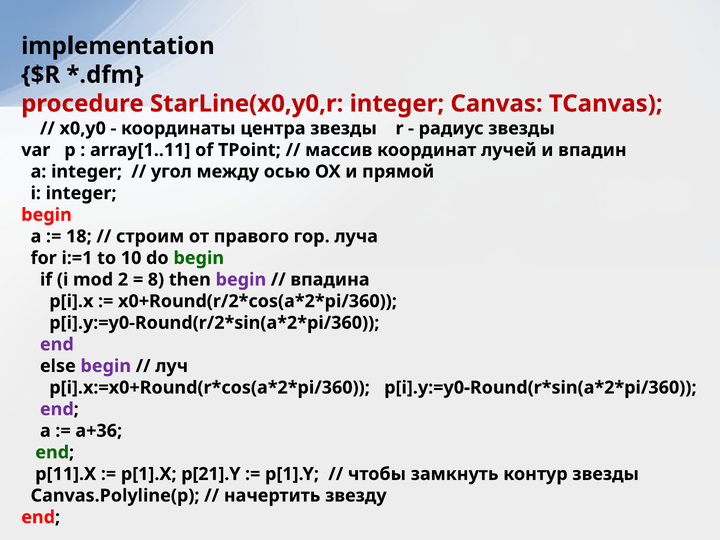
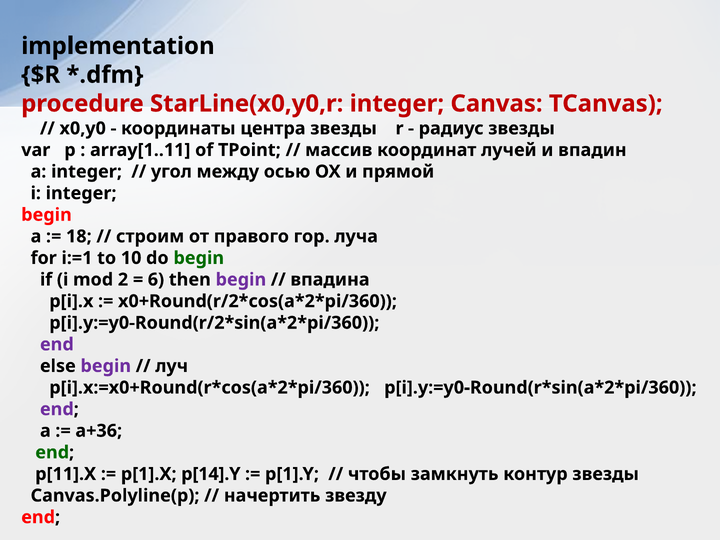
8: 8 -> 6
p[21].Y: p[21].Y -> p[14].Y
